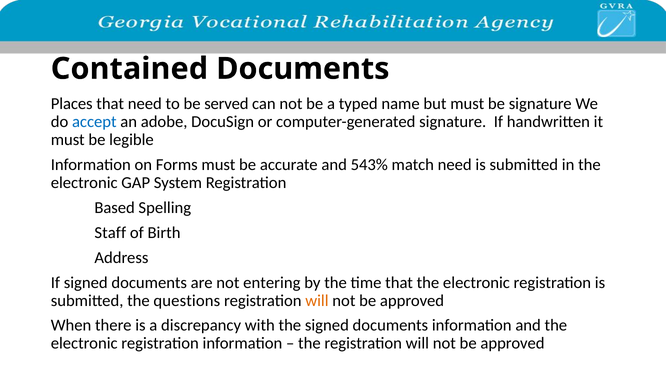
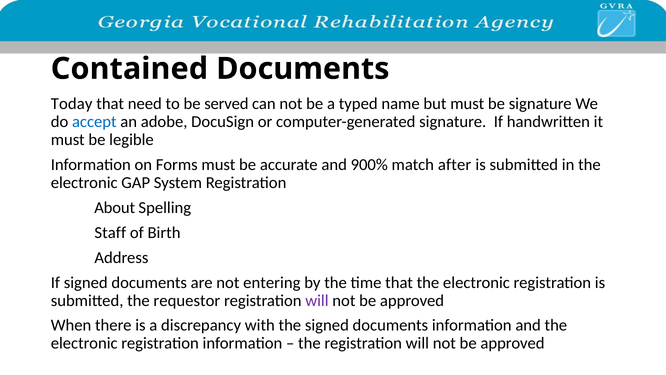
Places: Places -> Today
543%: 543% -> 900%
match need: need -> after
Based: Based -> About
questions: questions -> requestor
will at (317, 300) colour: orange -> purple
